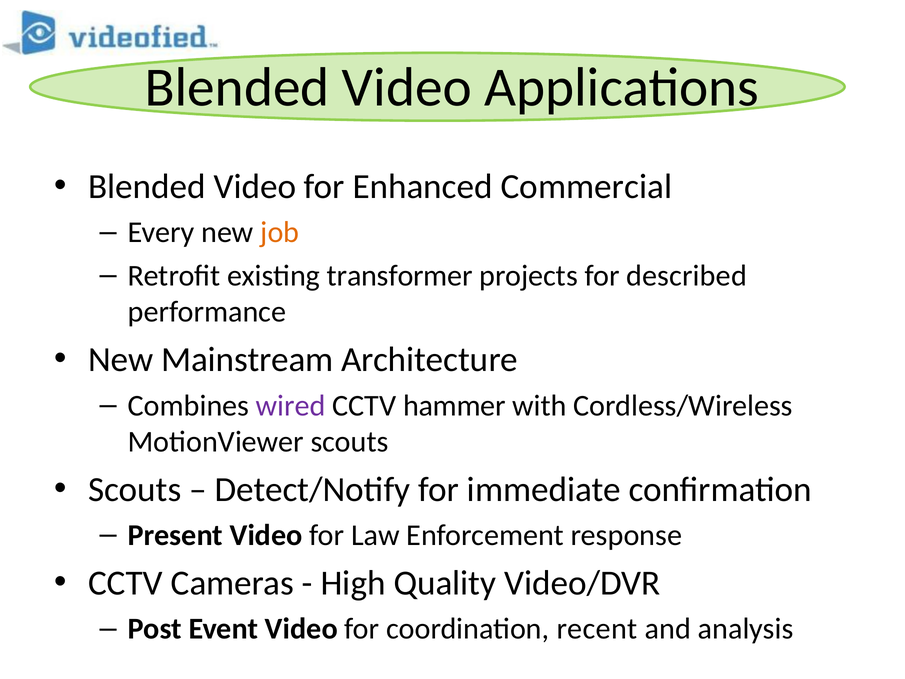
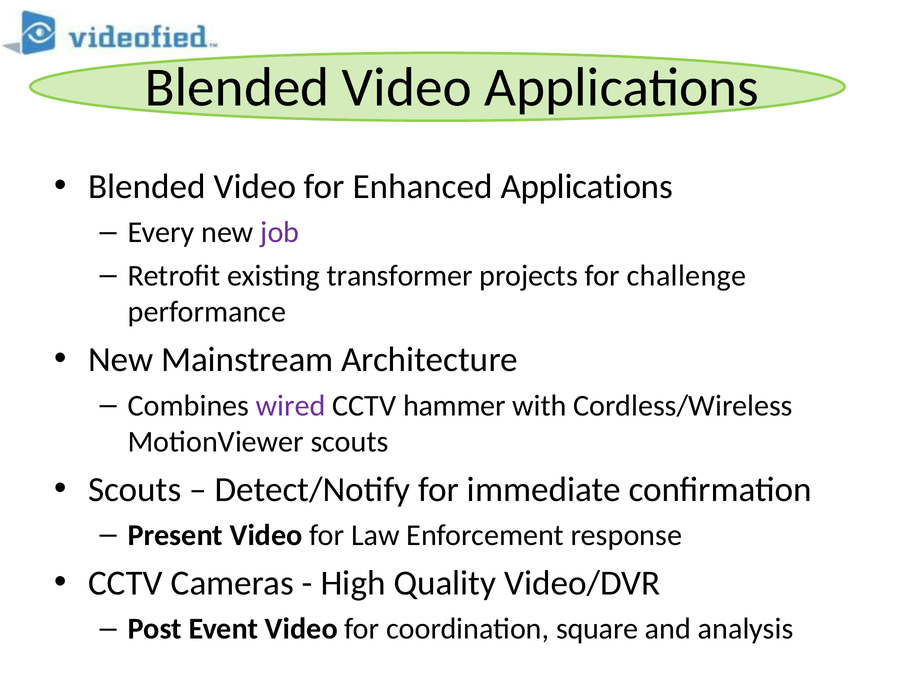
Enhanced Commercial: Commercial -> Applications
job colour: orange -> purple
described: described -> challenge
recent: recent -> square
